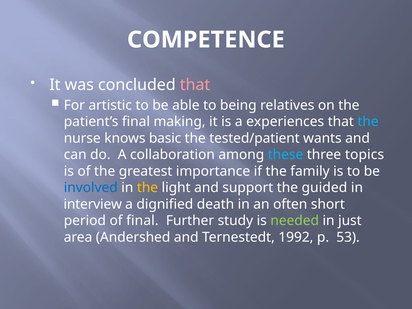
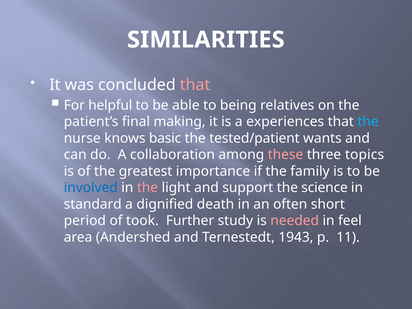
COMPETENCE: COMPETENCE -> SIMILARITIES
artistic: artistic -> helpful
these colour: light blue -> pink
the at (148, 188) colour: yellow -> pink
guided: guided -> science
interview: interview -> standard
of final: final -> took
needed colour: light green -> pink
just: just -> feel
1992: 1992 -> 1943
53: 53 -> 11
